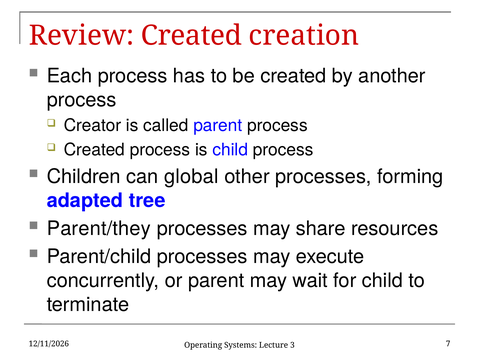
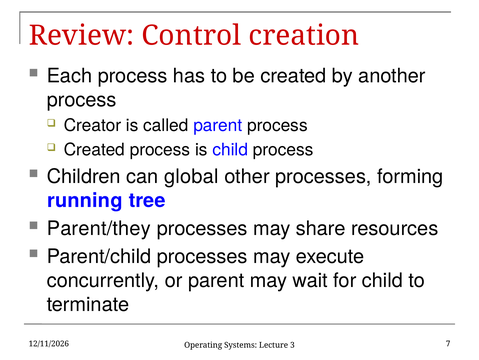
Review Created: Created -> Control
adapted: adapted -> running
